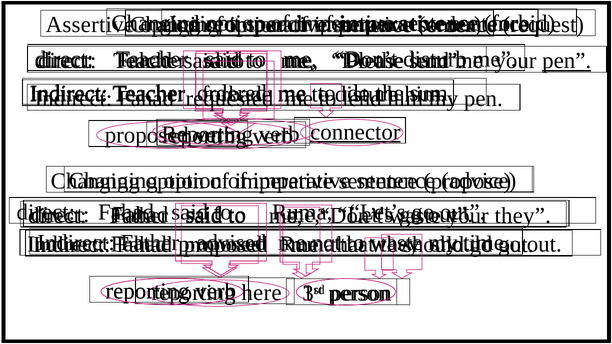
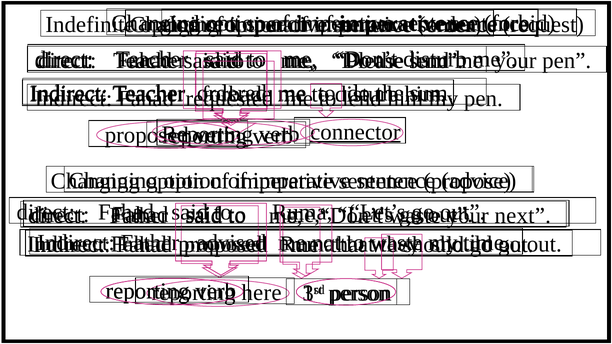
Assertive: Assertive -> Indefinite
pen at (567, 61) underline: present -> none
they at (523, 216): they -> next
